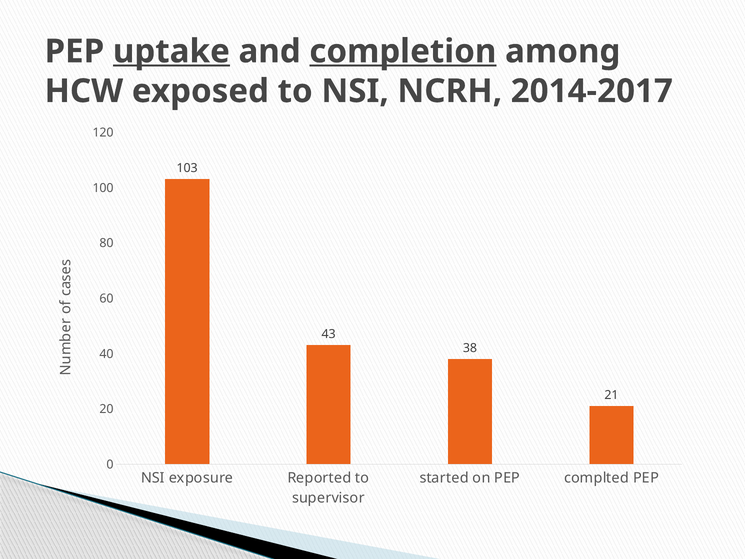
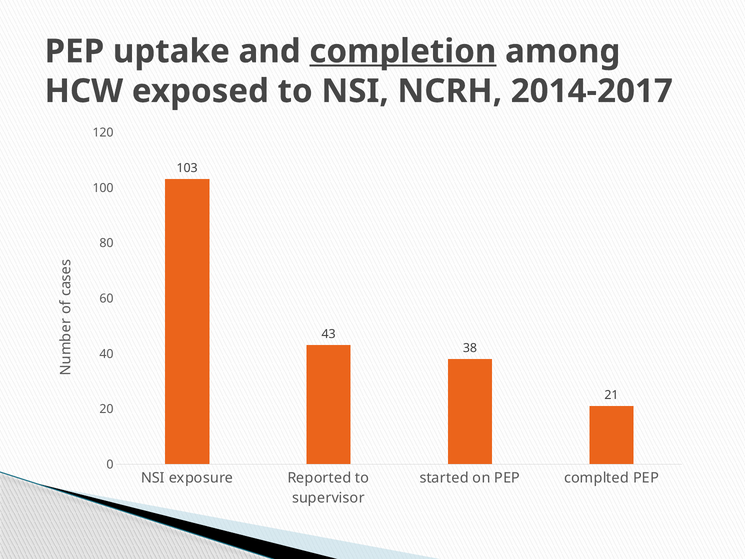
uptake underline: present -> none
